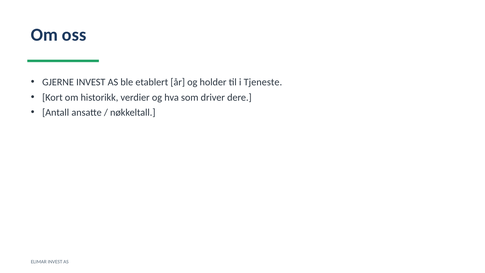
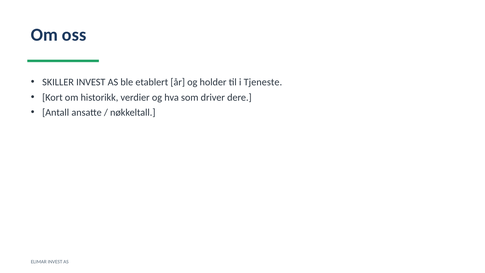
GJERNE: GJERNE -> SKILLER
